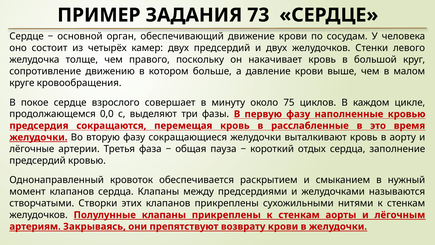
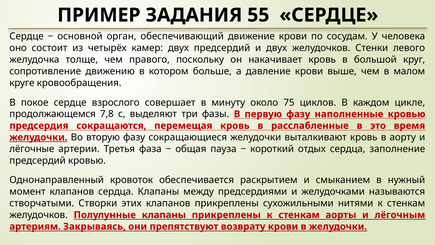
73: 73 -> 55
0,0: 0,0 -> 7,8
